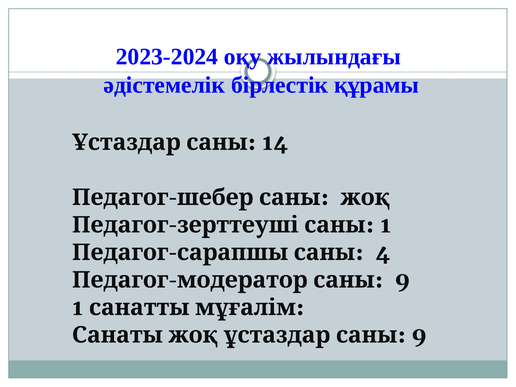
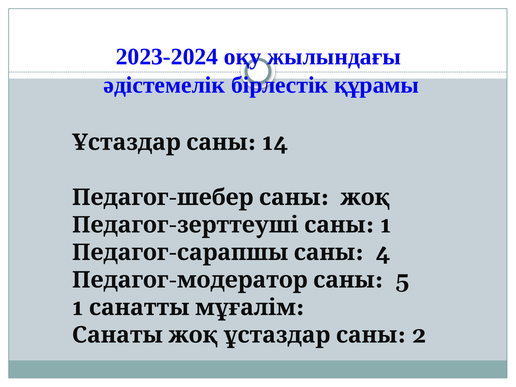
9 at (402, 280): 9 -> 5
9 at (419, 335): 9 -> 2
